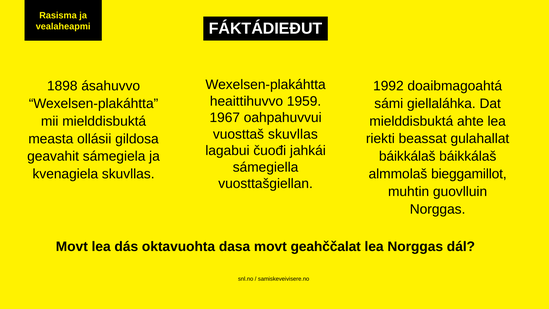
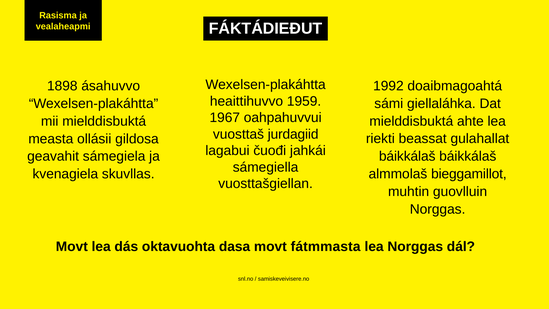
vuosttaš skuvllas: skuvllas -> jurdagiid
geahččalat: geahččalat -> fátmmasta
